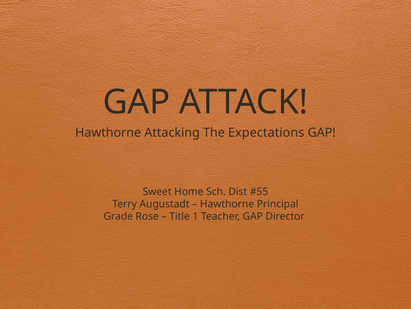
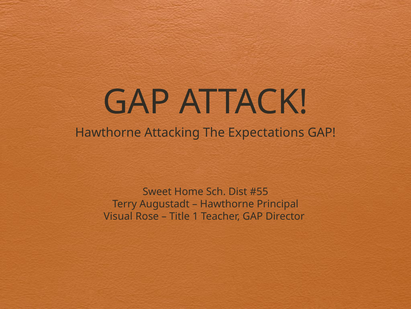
Grade: Grade -> Visual
